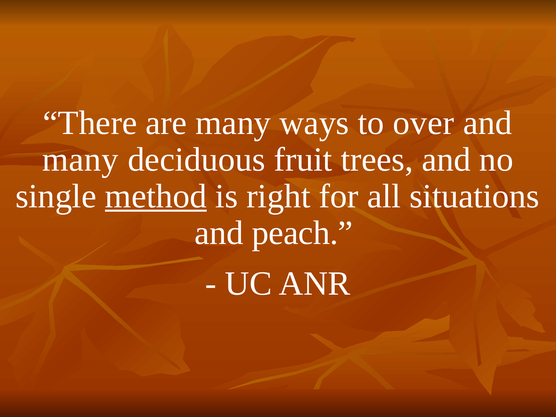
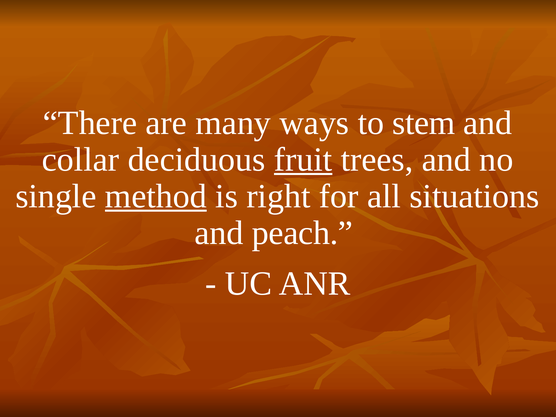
over: over -> stem
many at (80, 160): many -> collar
fruit underline: none -> present
